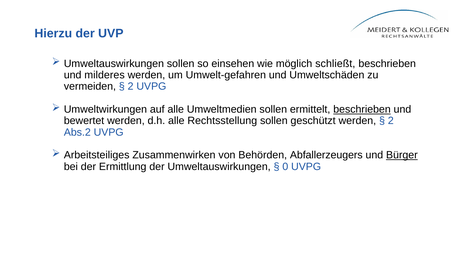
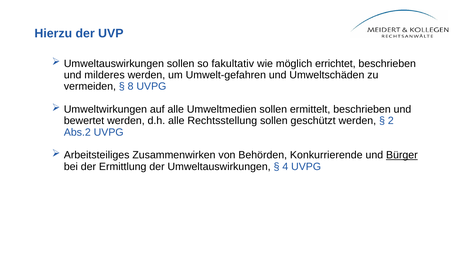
einsehen: einsehen -> fakultativ
schließt: schließt -> errichtet
2 at (131, 86): 2 -> 8
beschrieben at (362, 109) underline: present -> none
Abfallerzeugers: Abfallerzeugers -> Konkurrierende
0: 0 -> 4
